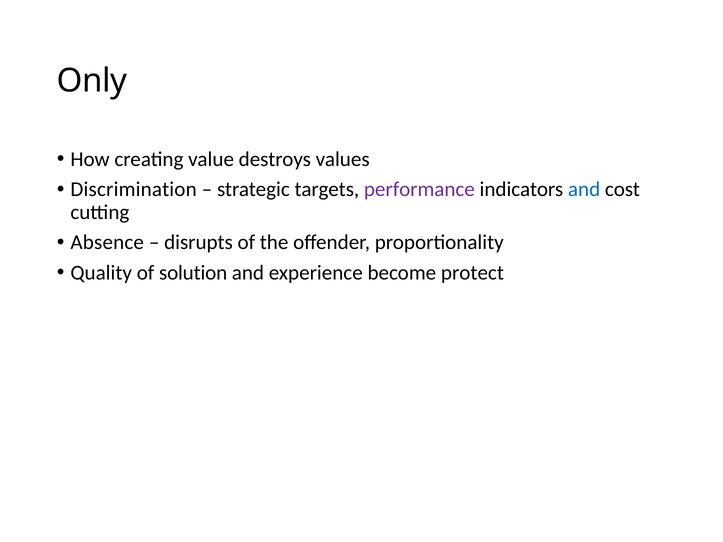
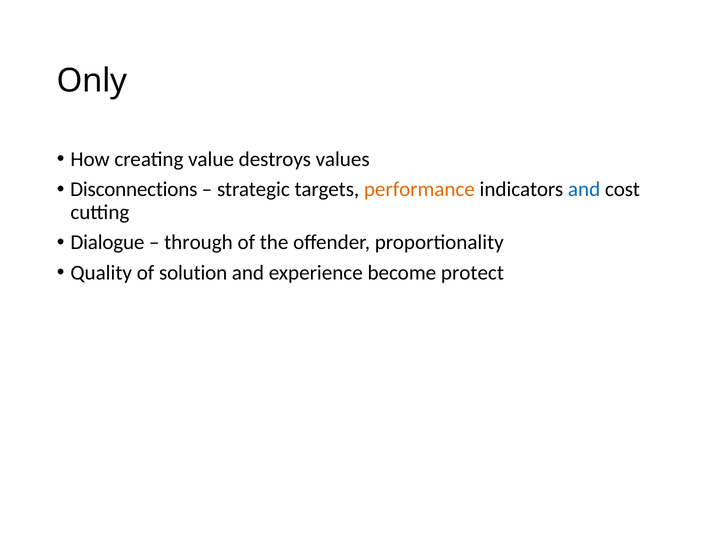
Discrimination: Discrimination -> Disconnections
performance colour: purple -> orange
Absence: Absence -> Dialogue
disrupts: disrupts -> through
